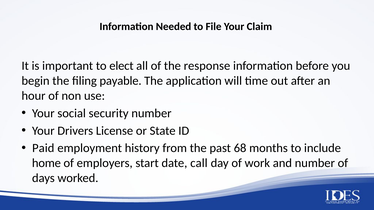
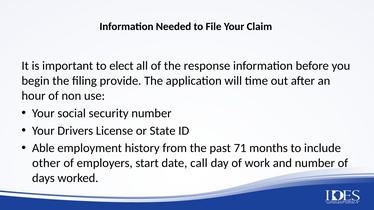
payable: payable -> provide
Paid: Paid -> Able
68: 68 -> 71
home: home -> other
